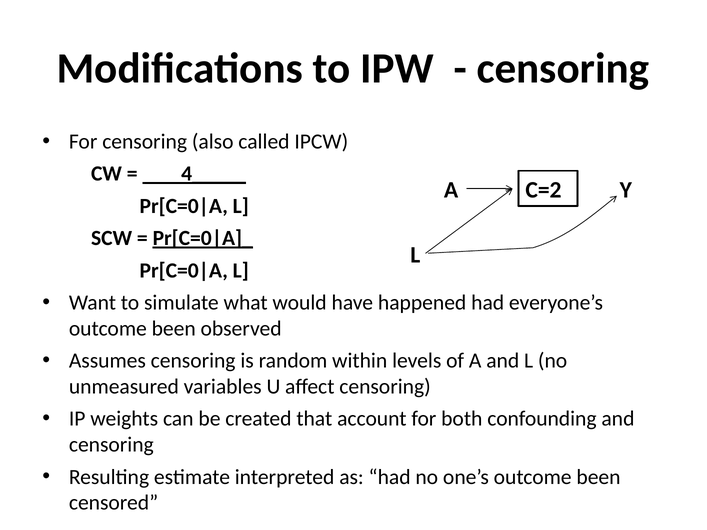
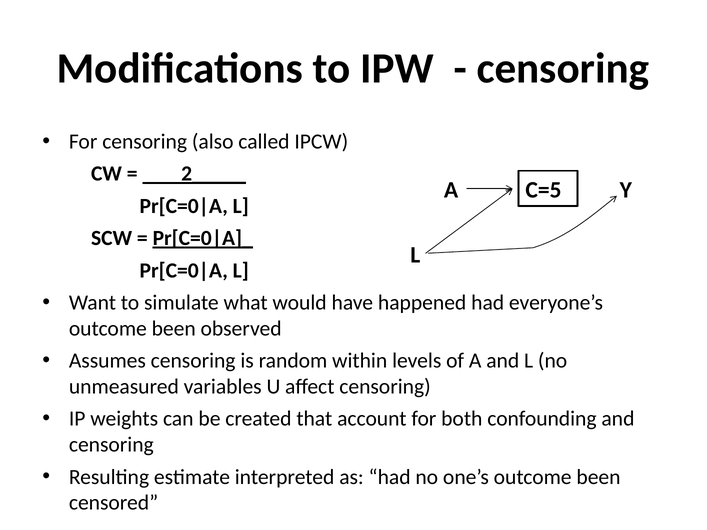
4_____: 4_____ -> 2_____
C=2: C=2 -> C=5
